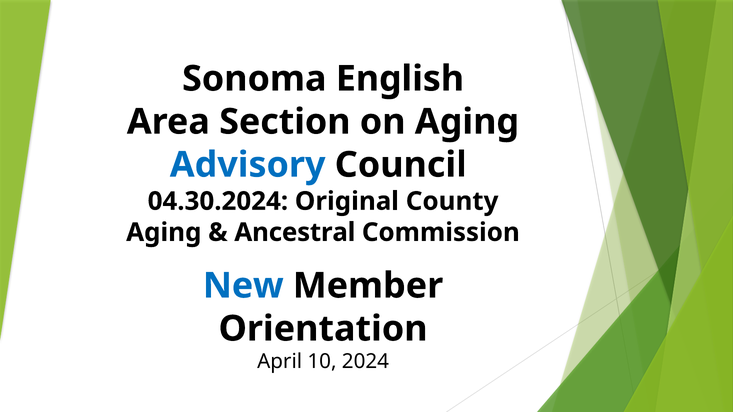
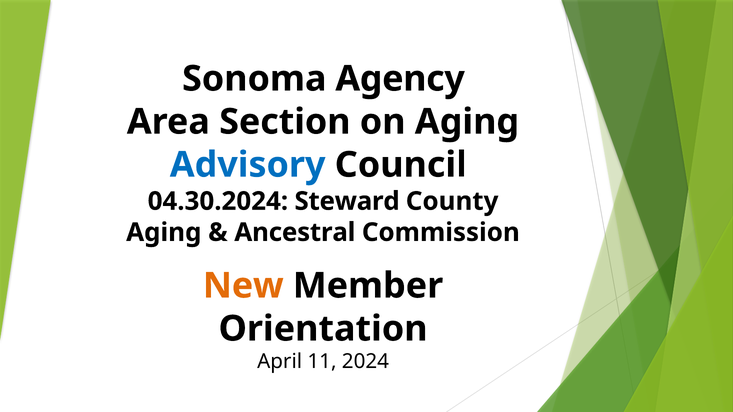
English: English -> Agency
Original: Original -> Steward
New colour: blue -> orange
10: 10 -> 11
